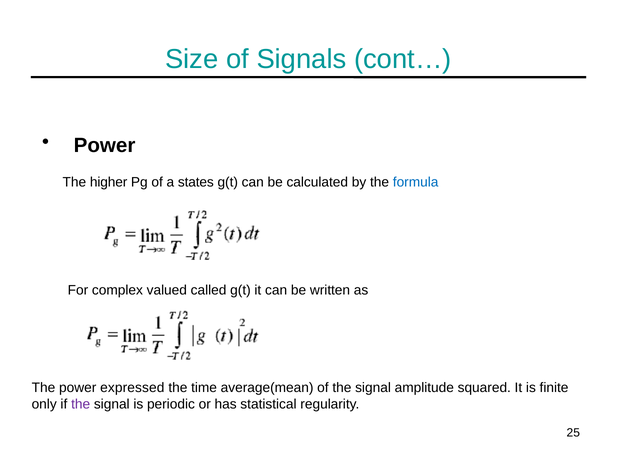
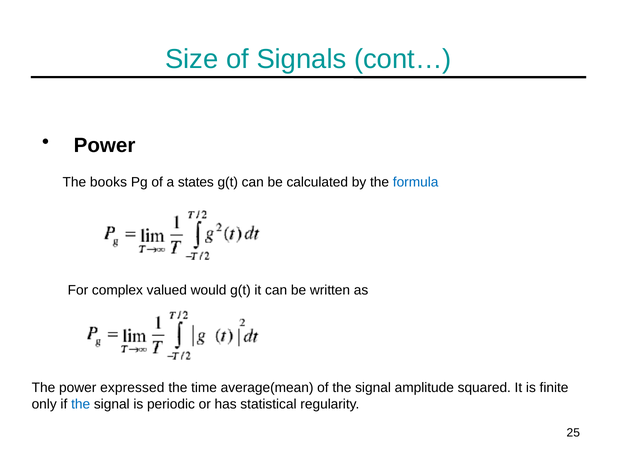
higher: higher -> books
called: called -> would
the at (81, 404) colour: purple -> blue
